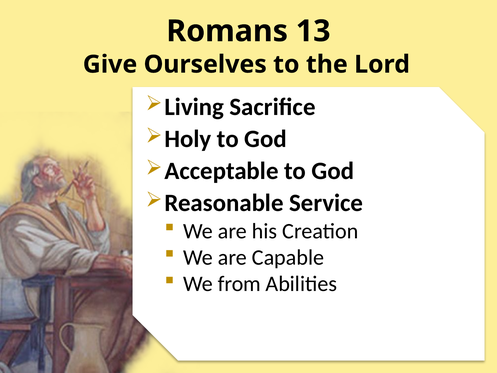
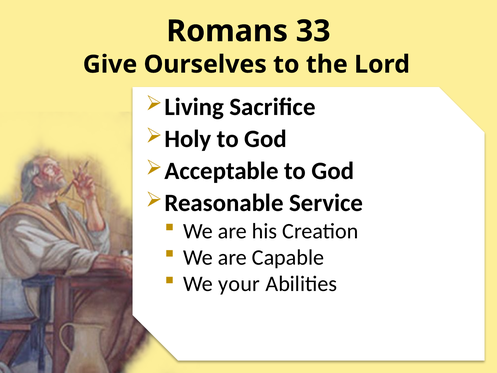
13: 13 -> 33
from: from -> your
